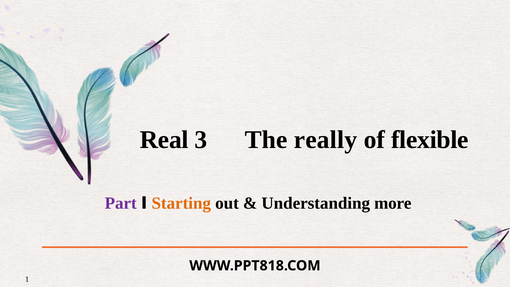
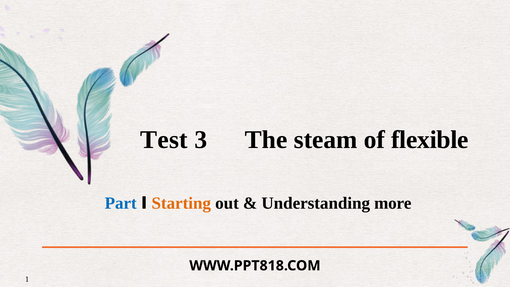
Real: Real -> Test
really: really -> steam
Part colour: purple -> blue
